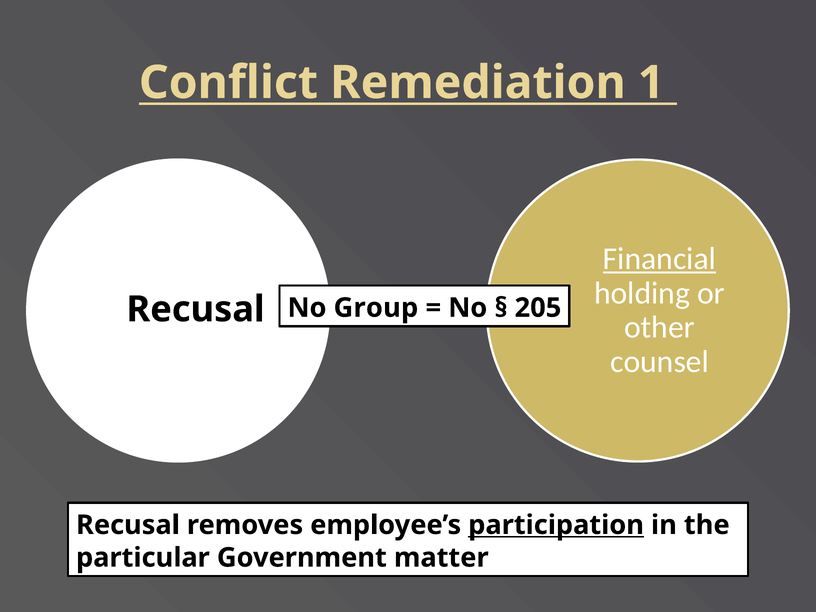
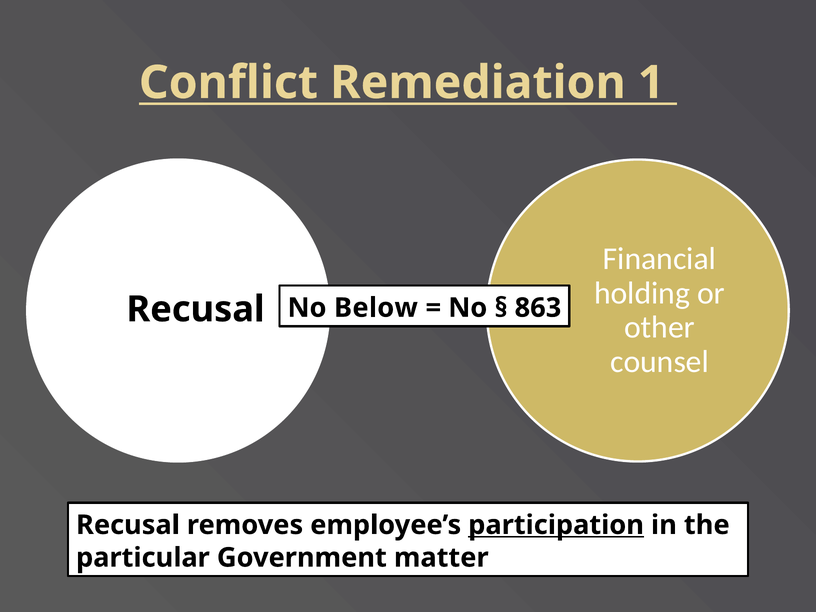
Financial underline: present -> none
Group: Group -> Below
205: 205 -> 863
